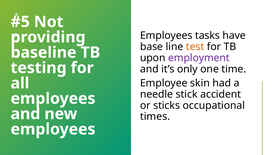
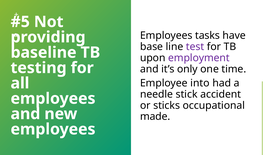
test colour: orange -> purple
skin: skin -> into
times: times -> made
